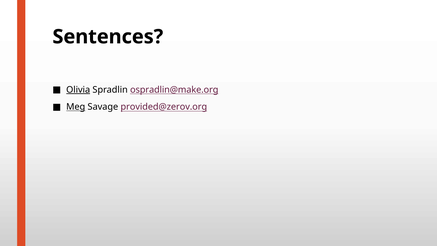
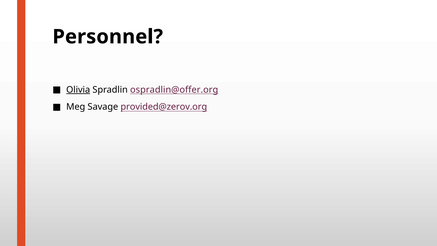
Sentences: Sentences -> Personnel
ospradlin@make.org: ospradlin@make.org -> ospradlin@offer.org
Meg underline: present -> none
